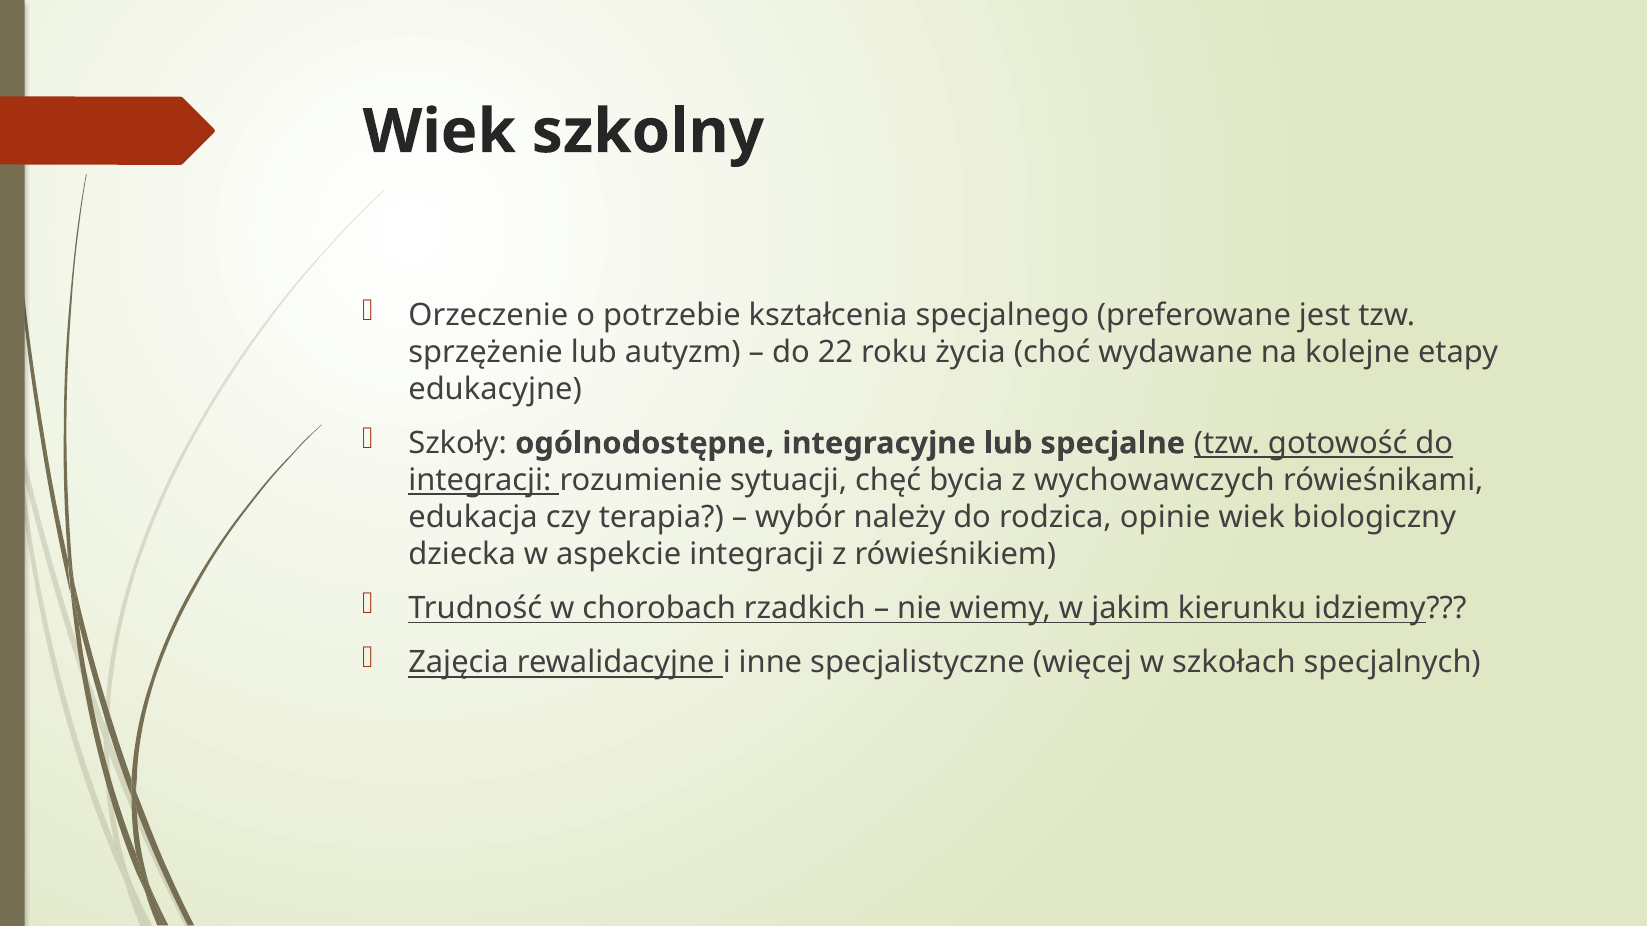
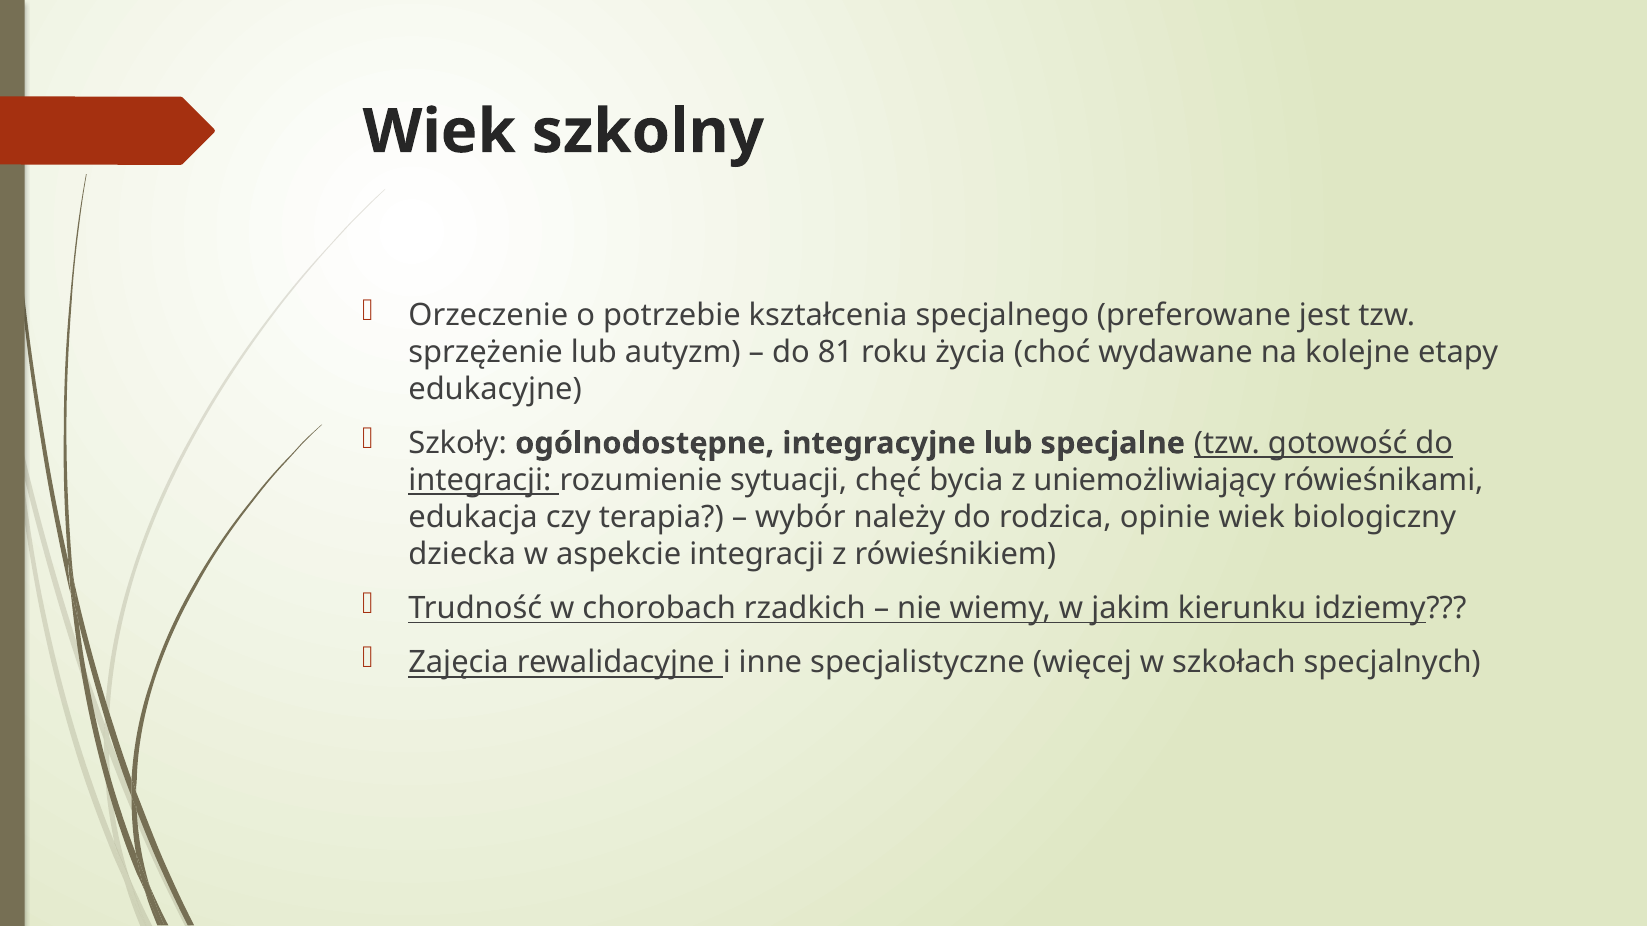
22: 22 -> 81
wychowawczych: wychowawczych -> uniemożliwiający
